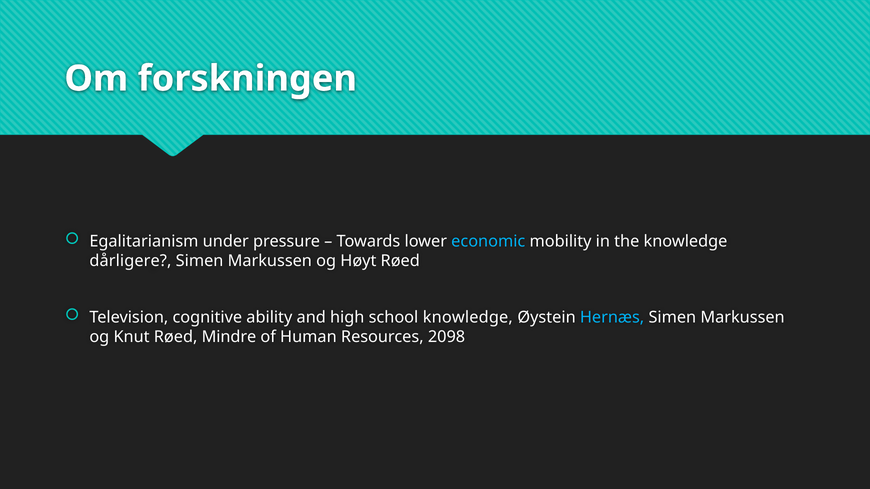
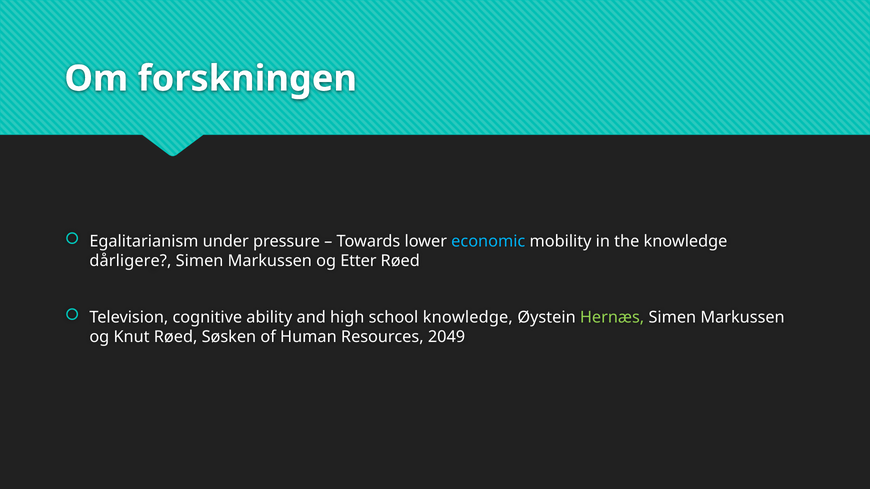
Høyt: Høyt -> Etter
Hernæs colour: light blue -> light green
Mindre: Mindre -> Søsken
2098: 2098 -> 2049
